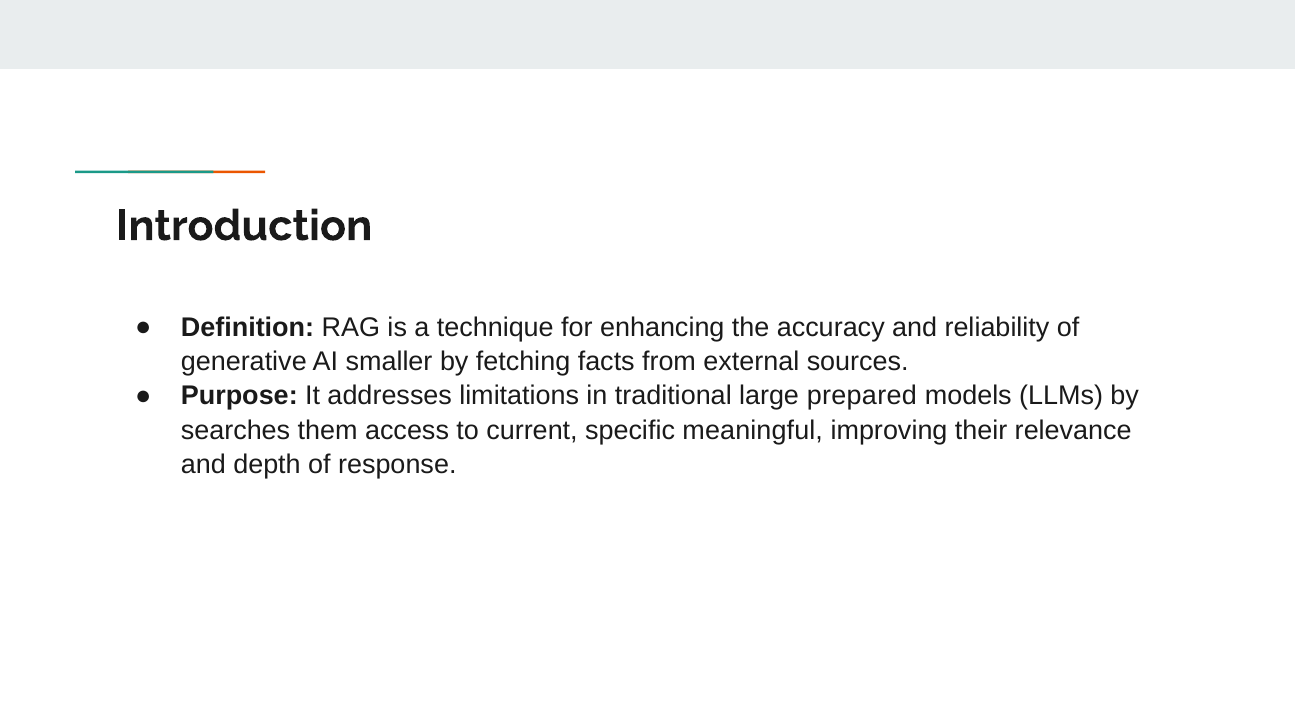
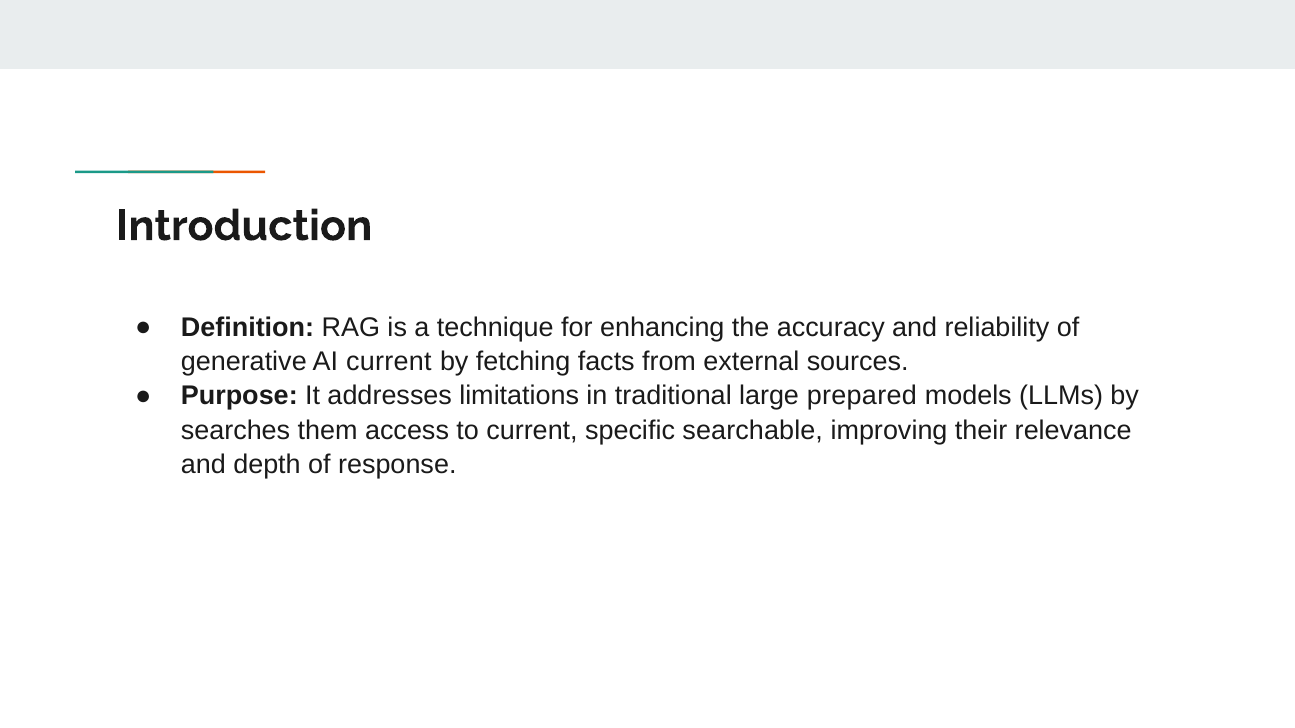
AI smaller: smaller -> current
meaningful: meaningful -> searchable
